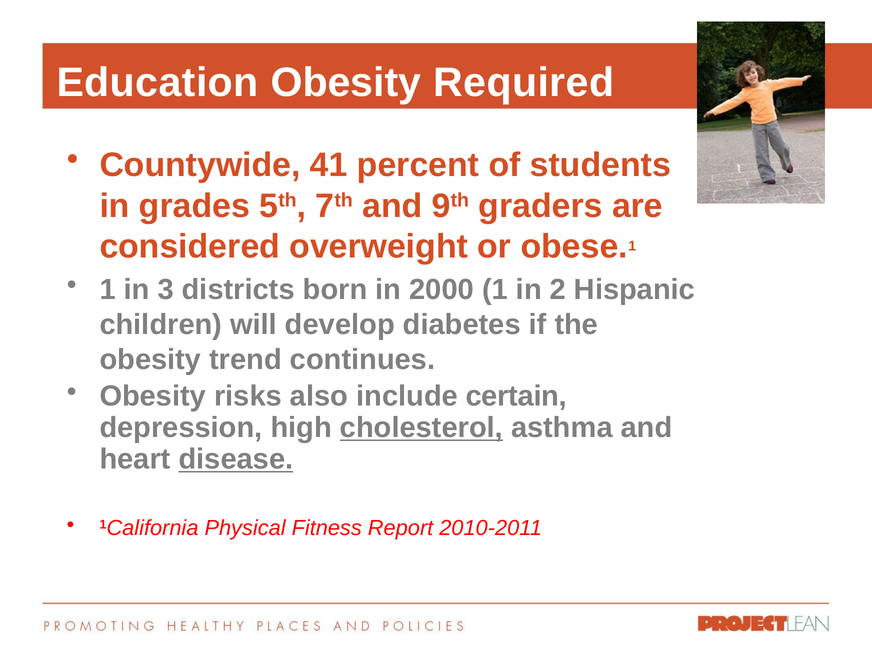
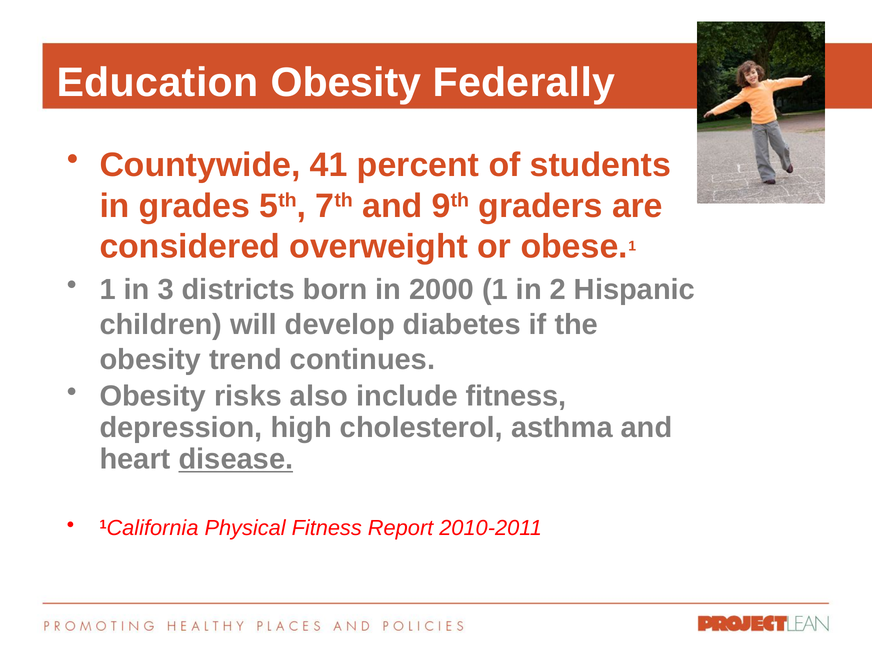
Required: Required -> Federally
include certain: certain -> fitness
cholesterol underline: present -> none
